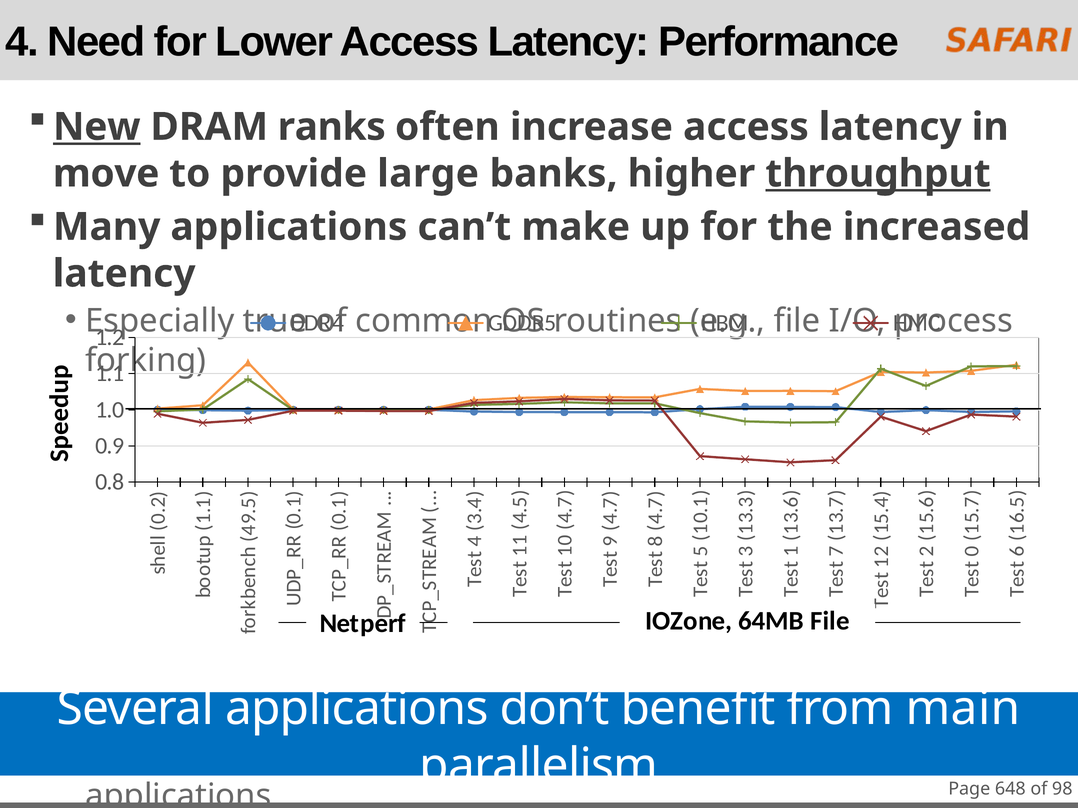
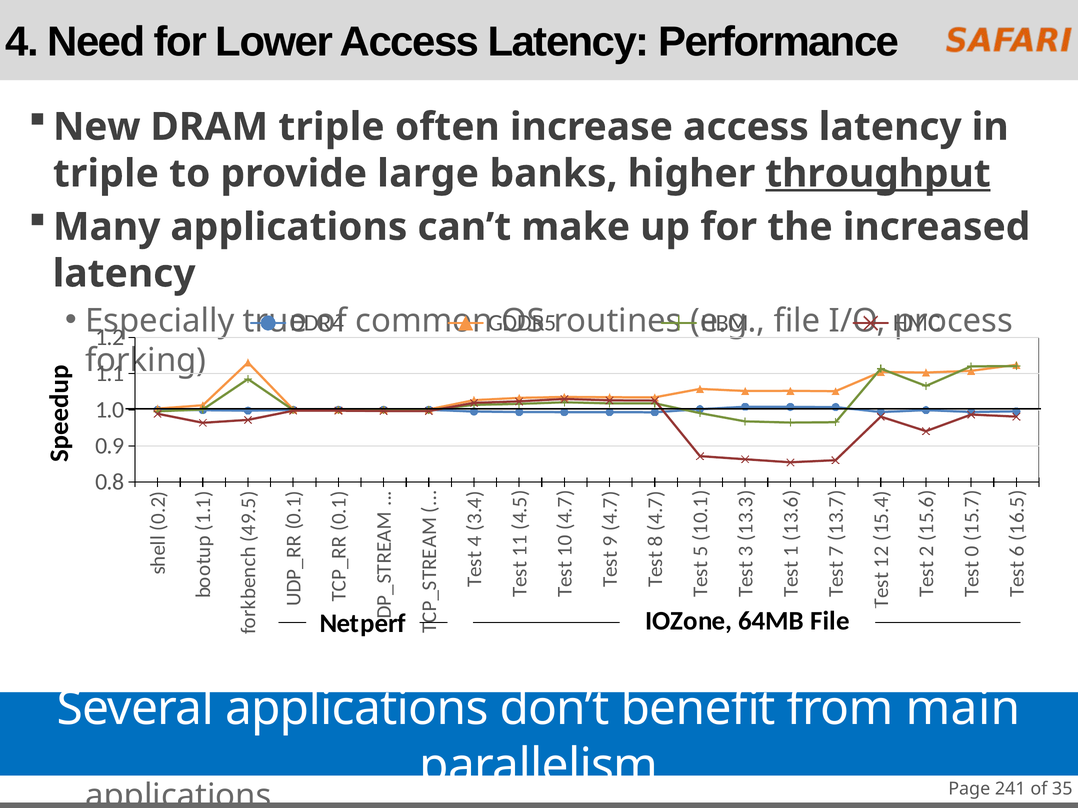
New underline: present -> none
DRAM ranks: ranks -> triple
move at (106, 174): move -> triple
648: 648 -> 241
98: 98 -> 35
